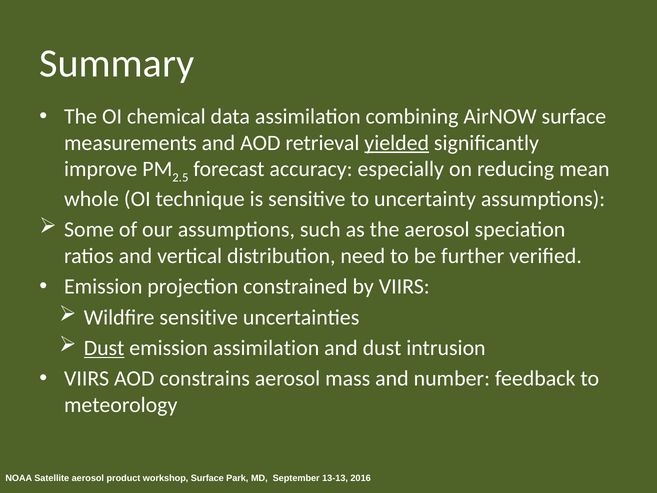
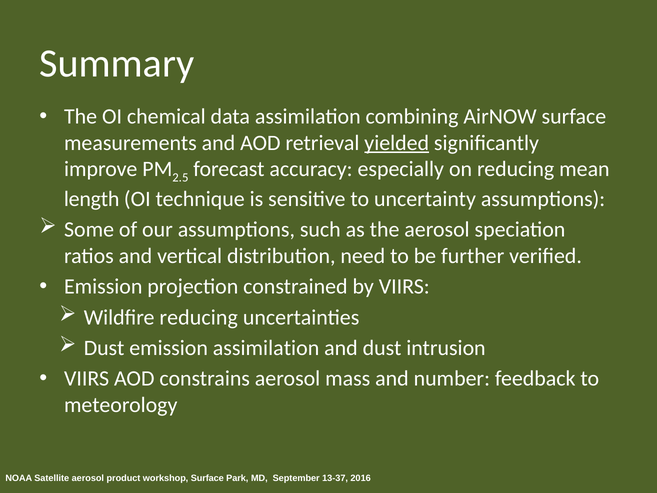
whole: whole -> length
Wildfire sensitive: sensitive -> reducing
Dust at (104, 348) underline: present -> none
13-13: 13-13 -> 13-37
